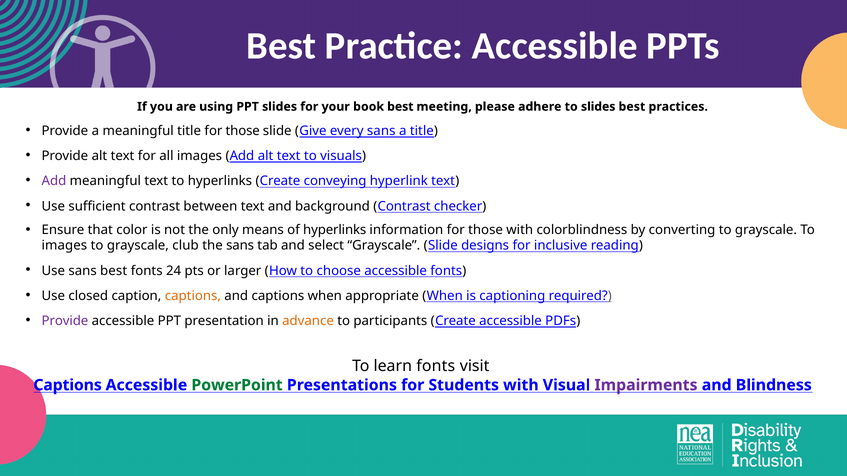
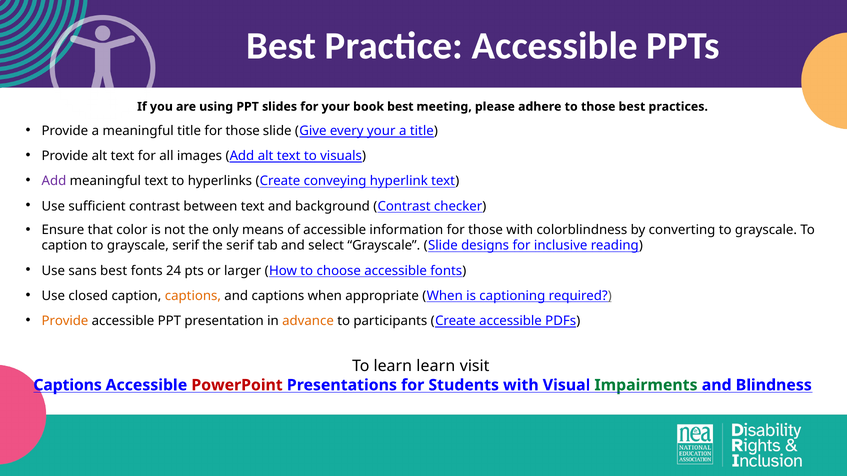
to slides: slides -> those
every sans: sans -> your
of hyperlinks: hyperlinks -> accessible
images at (64, 246): images -> caption
grayscale club: club -> serif
the sans: sans -> serif
Provide at (65, 321) colour: purple -> orange
learn fonts: fonts -> learn
PowerPoint colour: green -> red
Impairments colour: purple -> green
